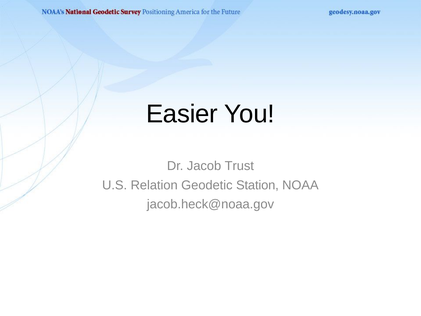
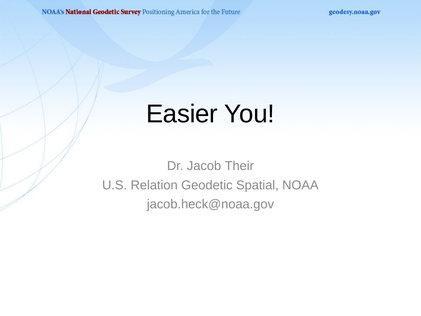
Trust: Trust -> Their
Station: Station -> Spatial
